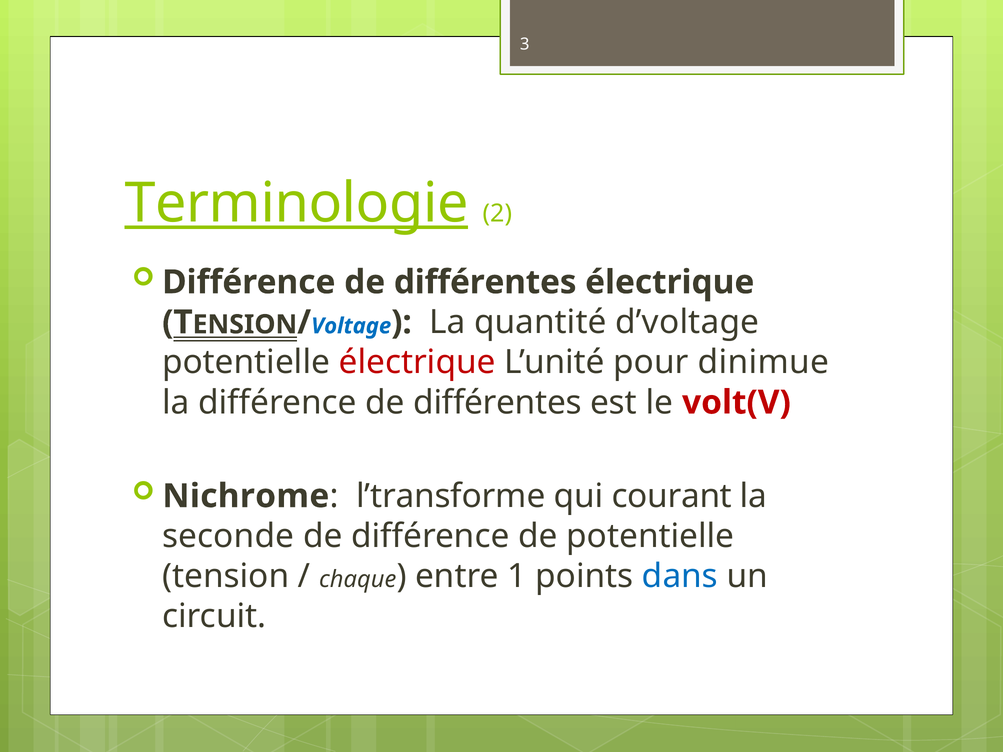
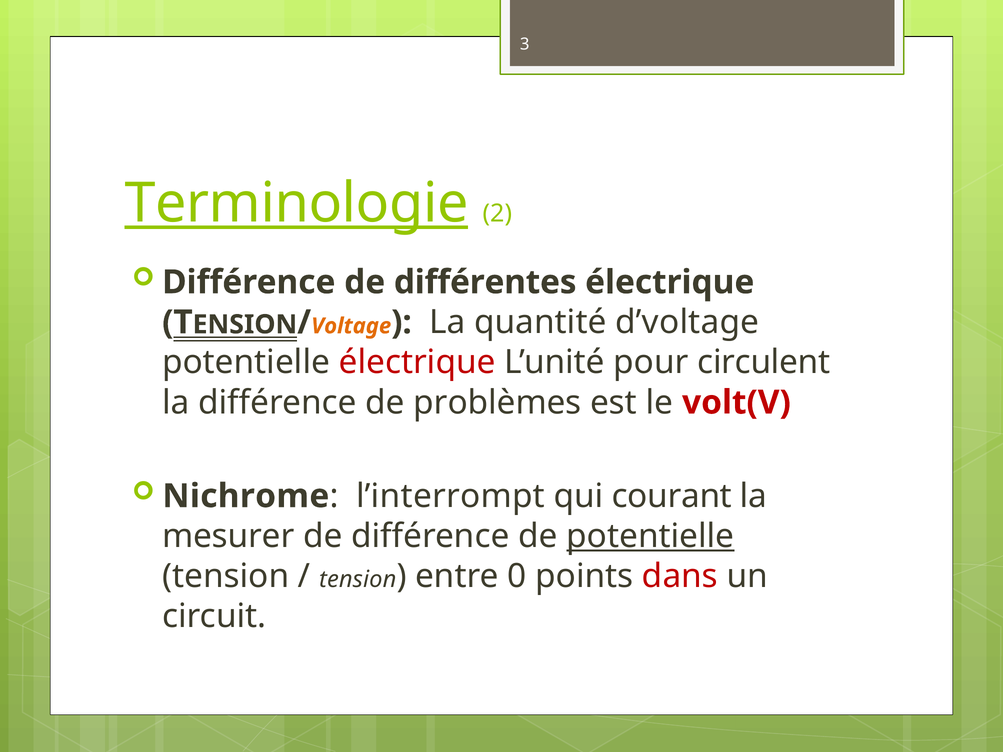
Voltage colour: blue -> orange
dinimue: dinimue -> circulent
la différence de différentes: différentes -> problèmes
l’transforme: l’transforme -> l’interrompt
seconde: seconde -> mesurer
potentielle at (650, 536) underline: none -> present
chaque at (358, 580): chaque -> tension
1: 1 -> 0
dans colour: blue -> red
